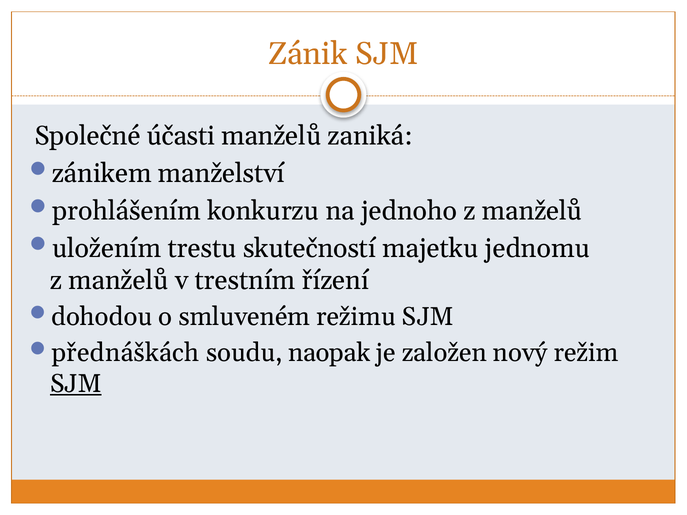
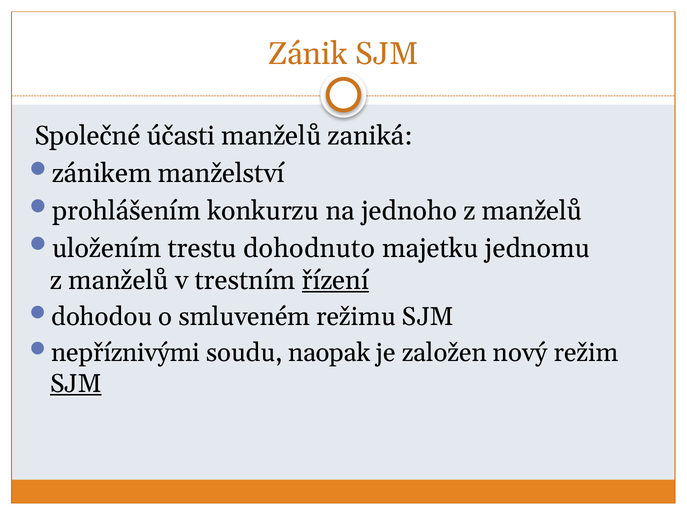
skutečností: skutečností -> dohodnuto
řízení underline: none -> present
přednáškách: přednáškách -> nepříznivými
